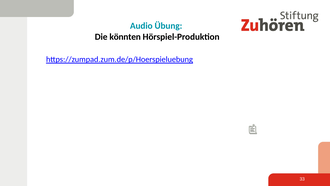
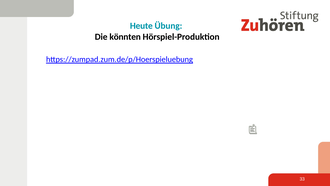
Audio: Audio -> Heute
